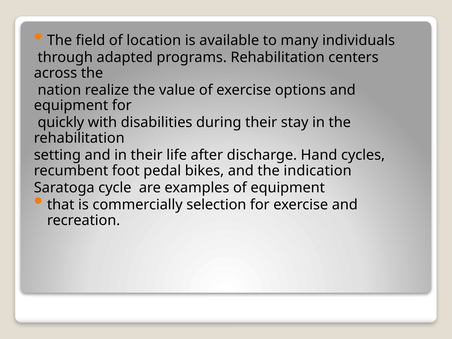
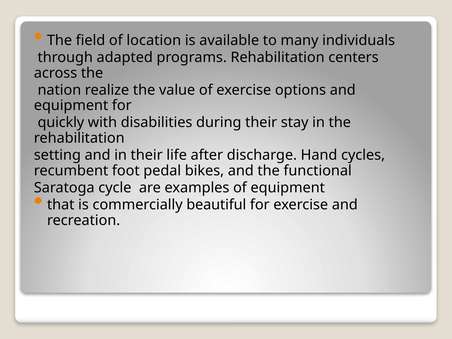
indication: indication -> functional
selection: selection -> beautiful
